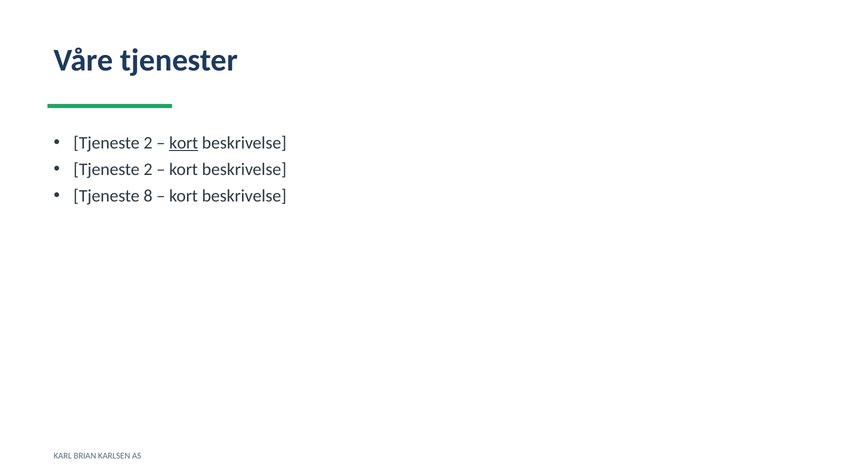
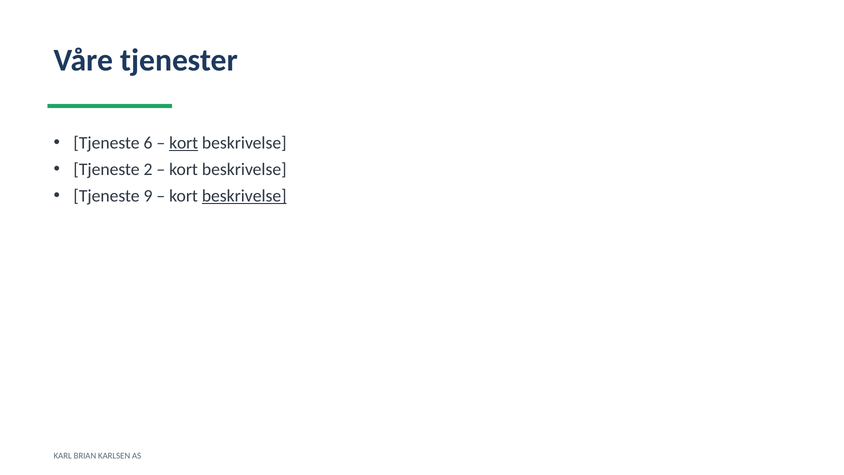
2 at (148, 143): 2 -> 6
8: 8 -> 9
beskrivelse at (244, 196) underline: none -> present
